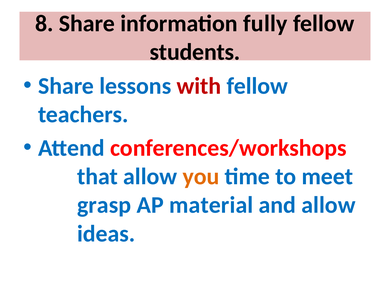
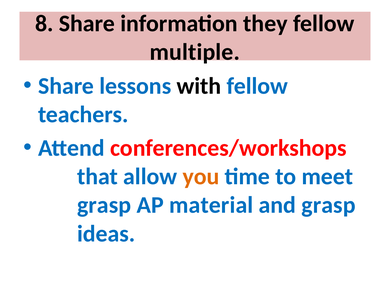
fully: fully -> they
students: students -> multiple
with colour: red -> black
and allow: allow -> grasp
